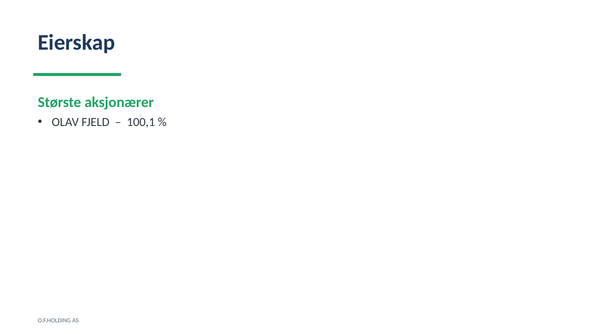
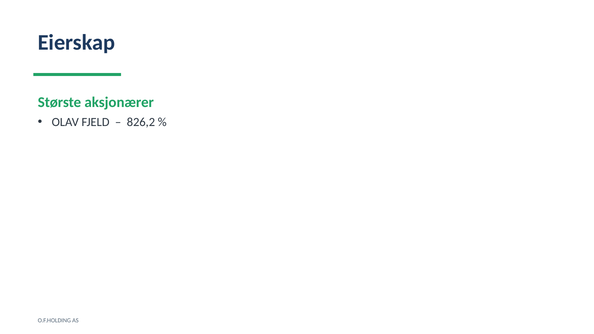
100,1: 100,1 -> 826,2
